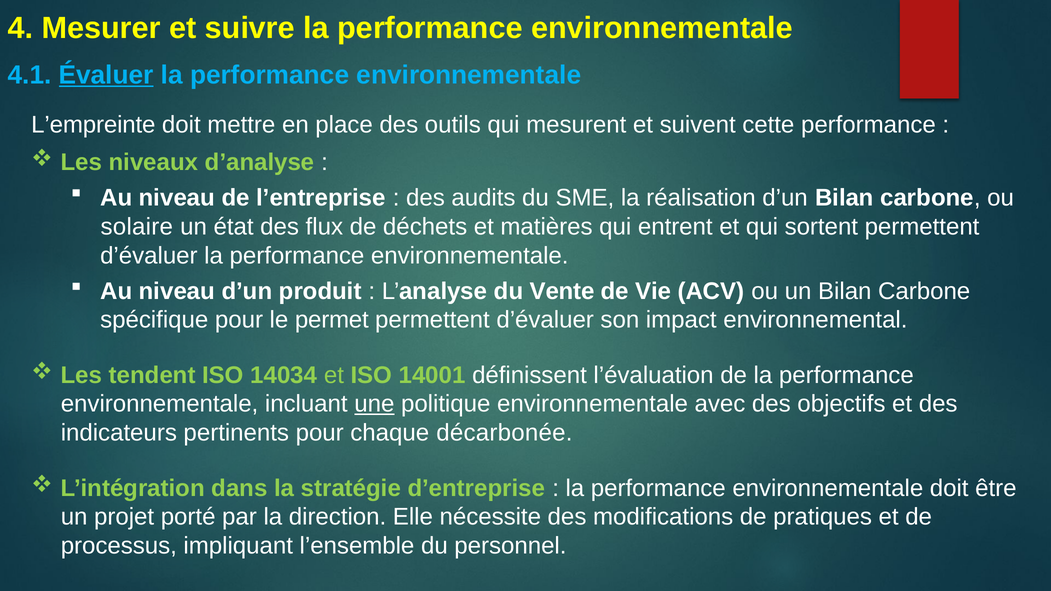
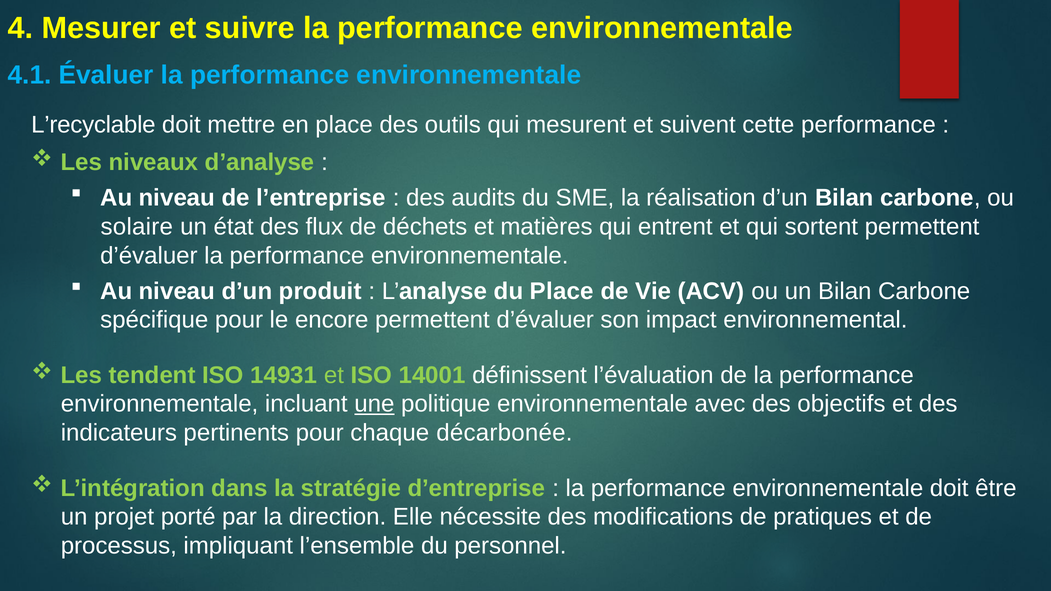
Évaluer underline: present -> none
L’empreinte: L’empreinte -> L’recyclable
du Vente: Vente -> Place
permet: permet -> encore
14034: 14034 -> 14931
